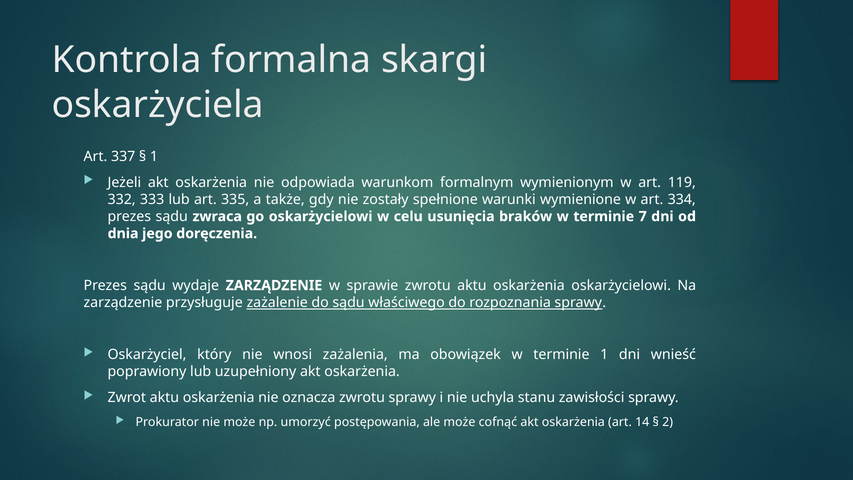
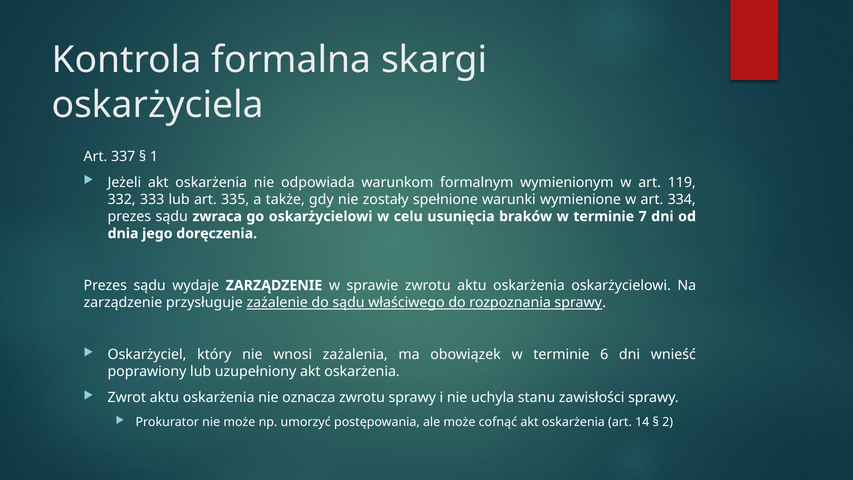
terminie 1: 1 -> 6
